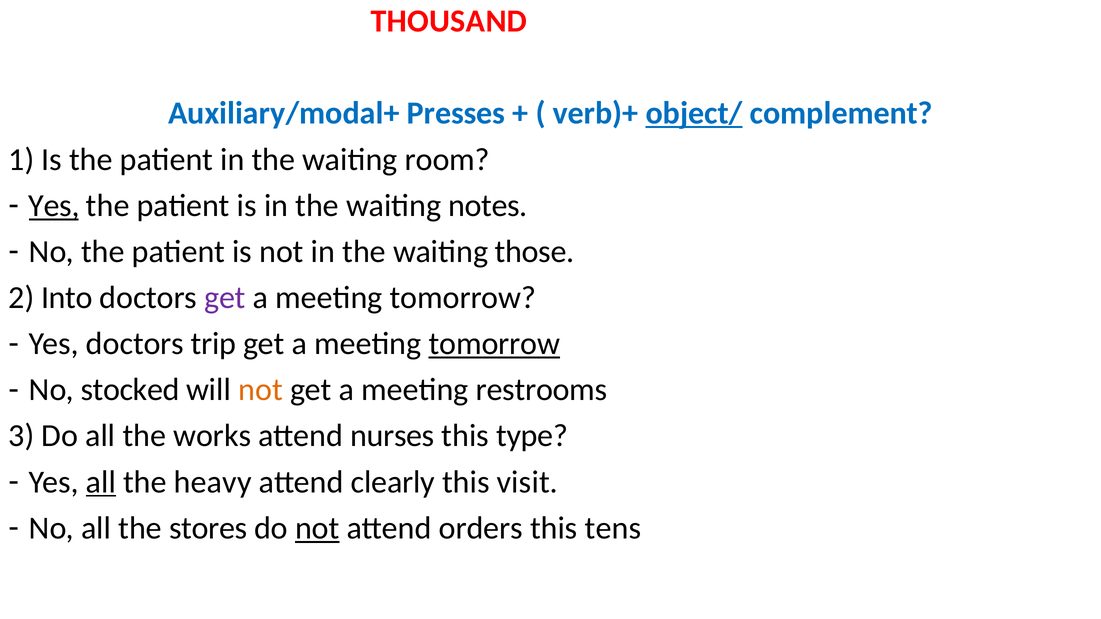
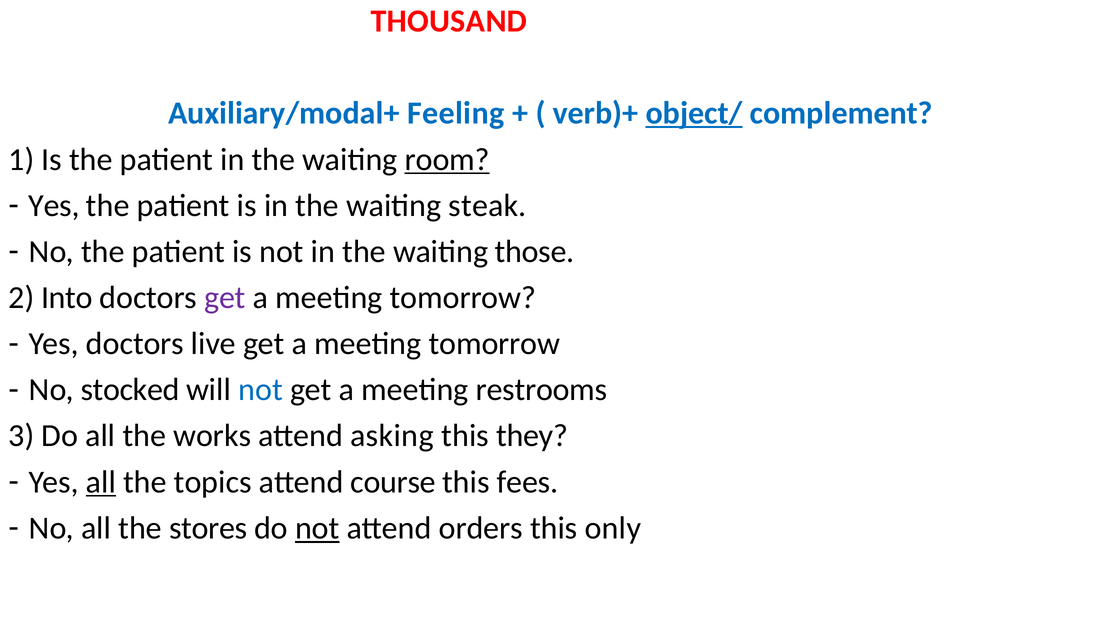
Presses: Presses -> Feeling
room underline: none -> present
Yes at (54, 206) underline: present -> none
notes: notes -> steak
trip: trip -> live
tomorrow at (494, 344) underline: present -> none
not at (261, 390) colour: orange -> blue
nurses: nurses -> asking
type: type -> they
heavy: heavy -> topics
clearly: clearly -> course
visit: visit -> fees
tens: tens -> only
